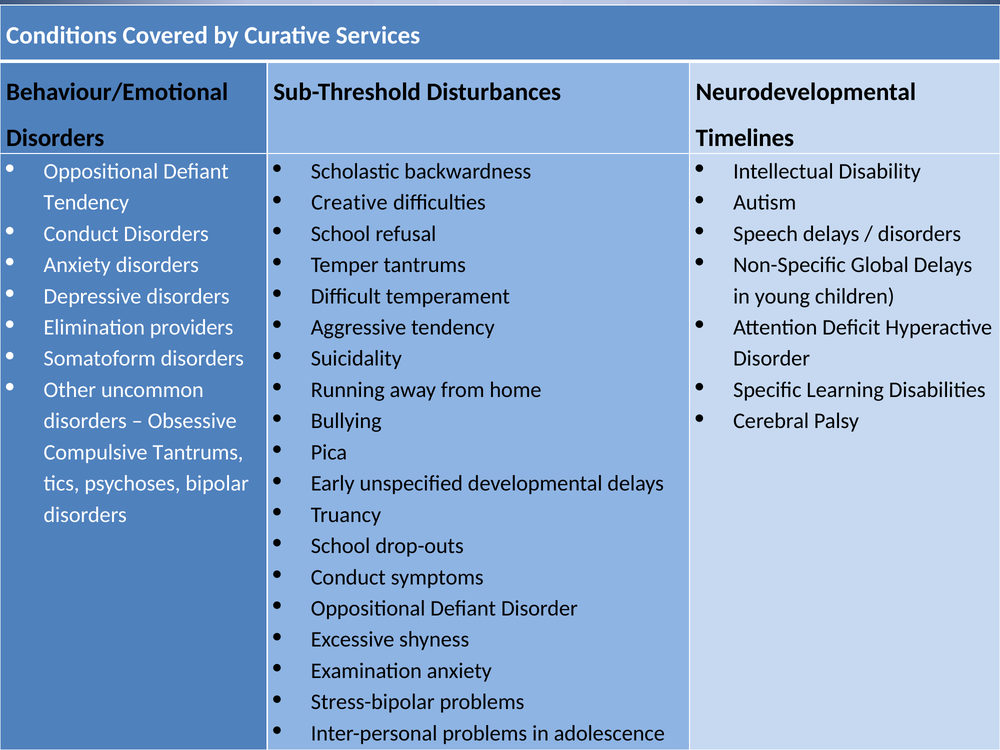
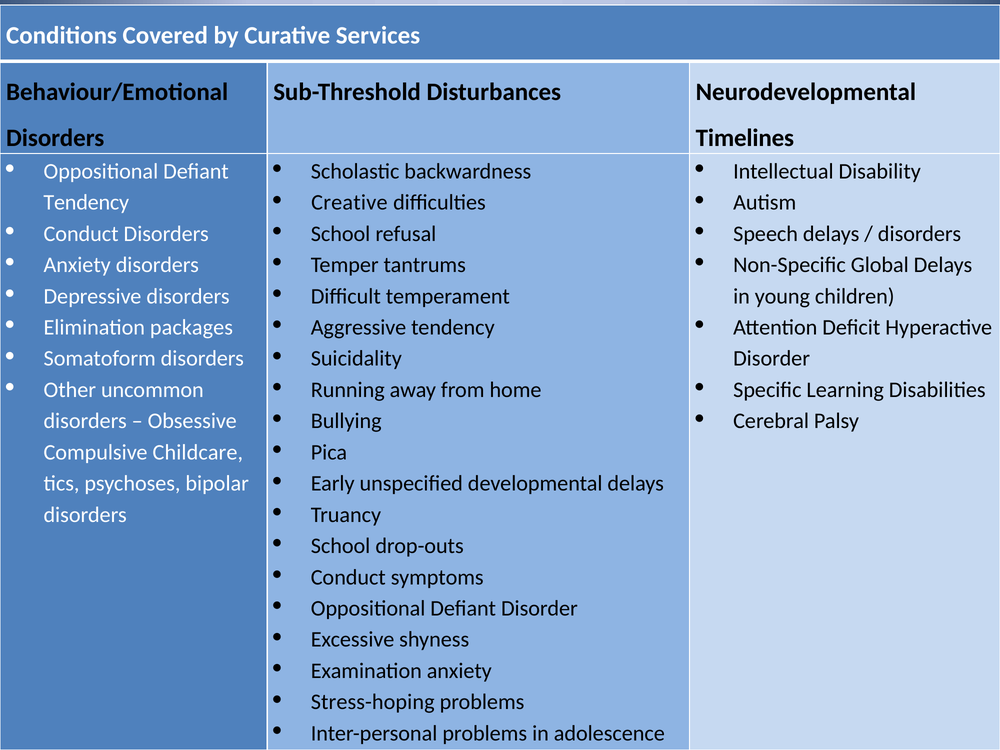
providers: providers -> packages
Compulsive Tantrums: Tantrums -> Childcare
Stress-bipolar: Stress-bipolar -> Stress-hoping
